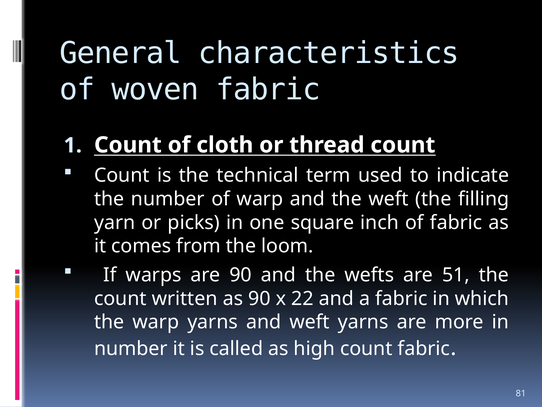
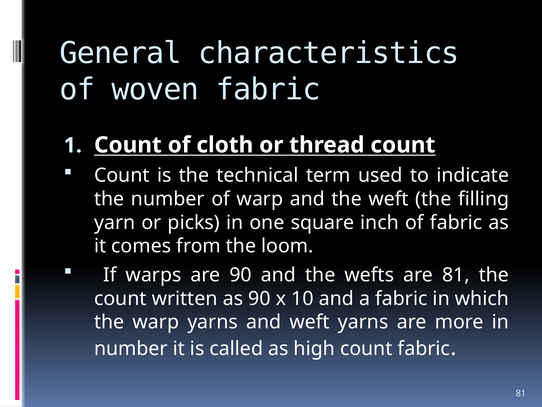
are 51: 51 -> 81
22: 22 -> 10
